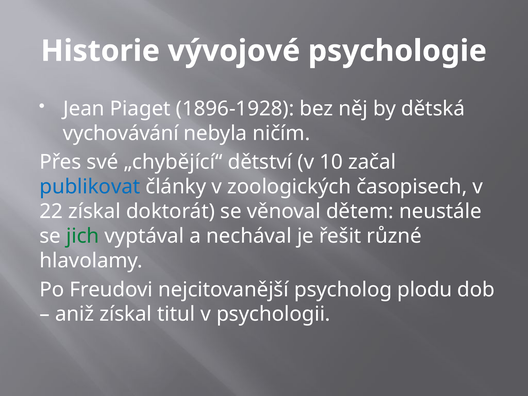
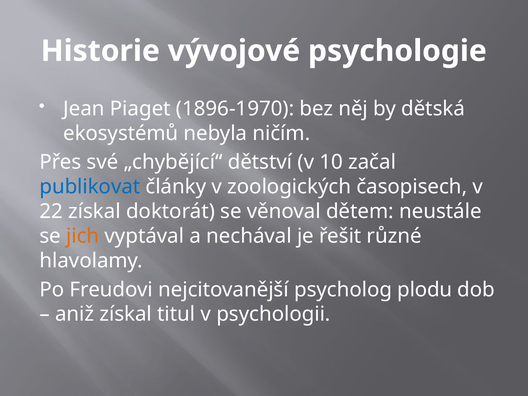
1896-1928: 1896-1928 -> 1896-1970
vychovávání: vychovávání -> ekosystémů
jich colour: green -> orange
